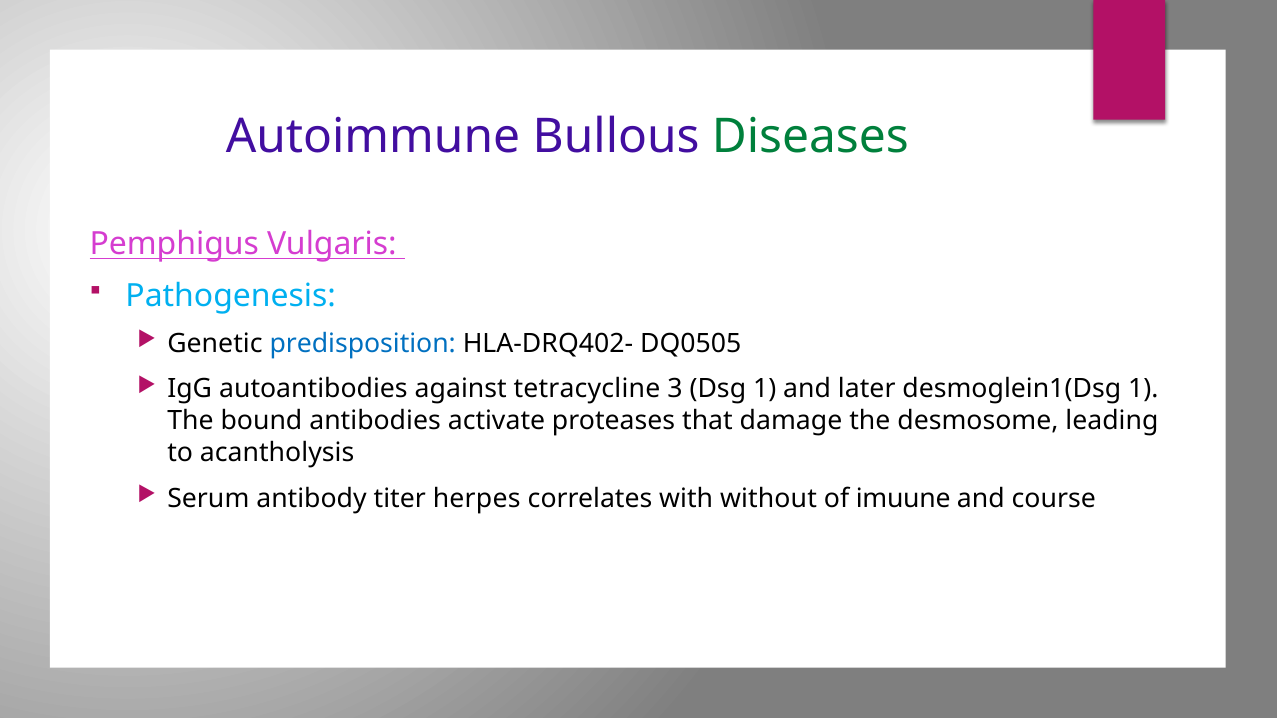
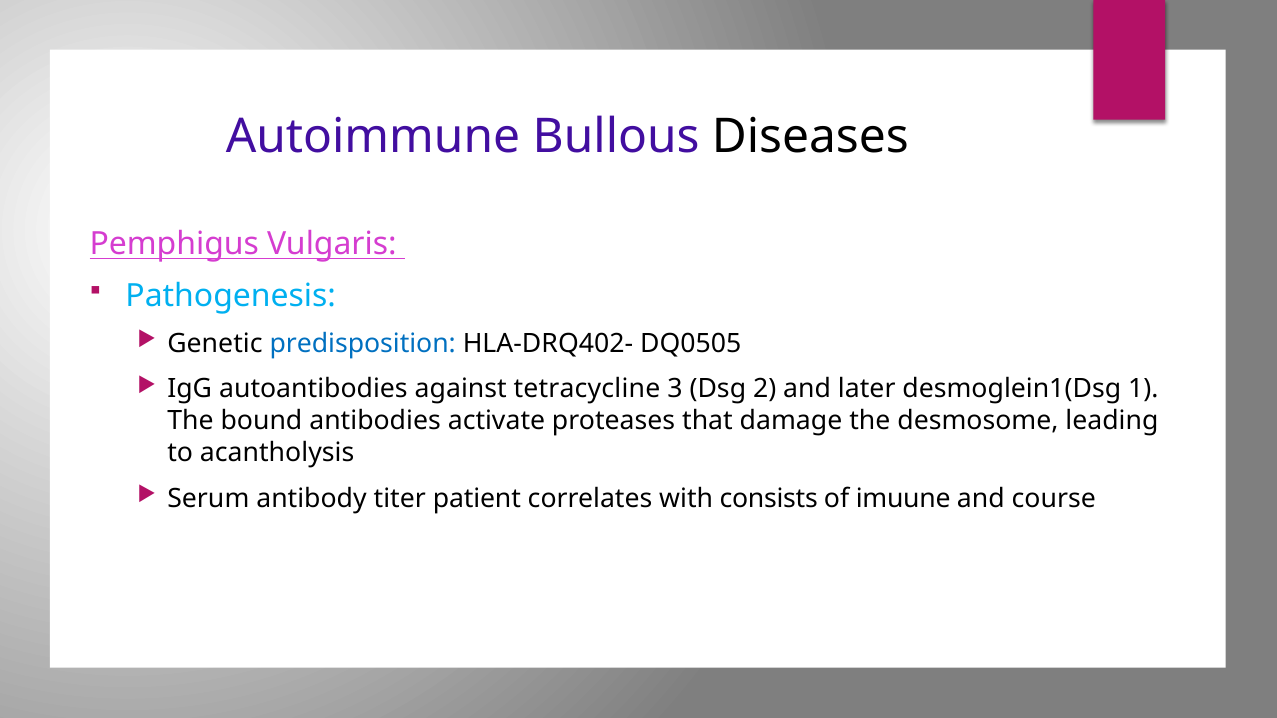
Diseases colour: green -> black
Dsg 1: 1 -> 2
herpes: herpes -> patient
without: without -> consists
